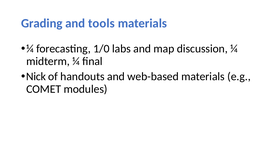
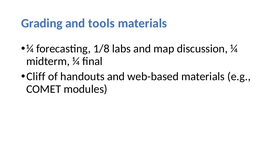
1/0: 1/0 -> 1/8
Nick: Nick -> Cliff
